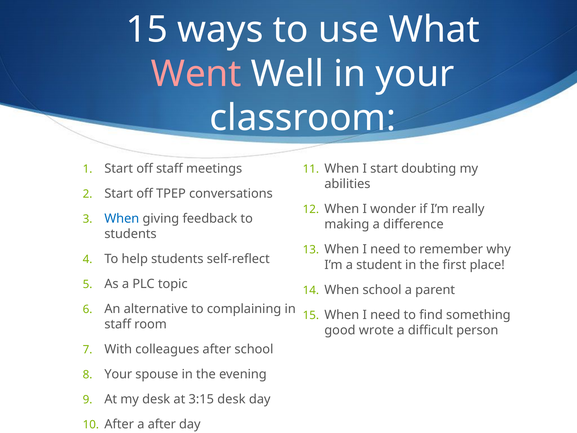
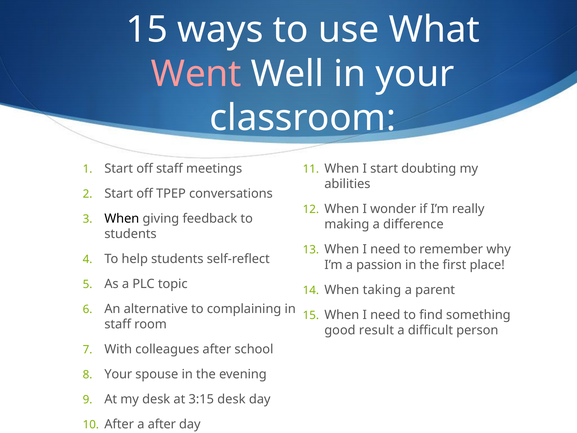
When at (122, 219) colour: blue -> black
student: student -> passion
When school: school -> taking
wrote: wrote -> result
